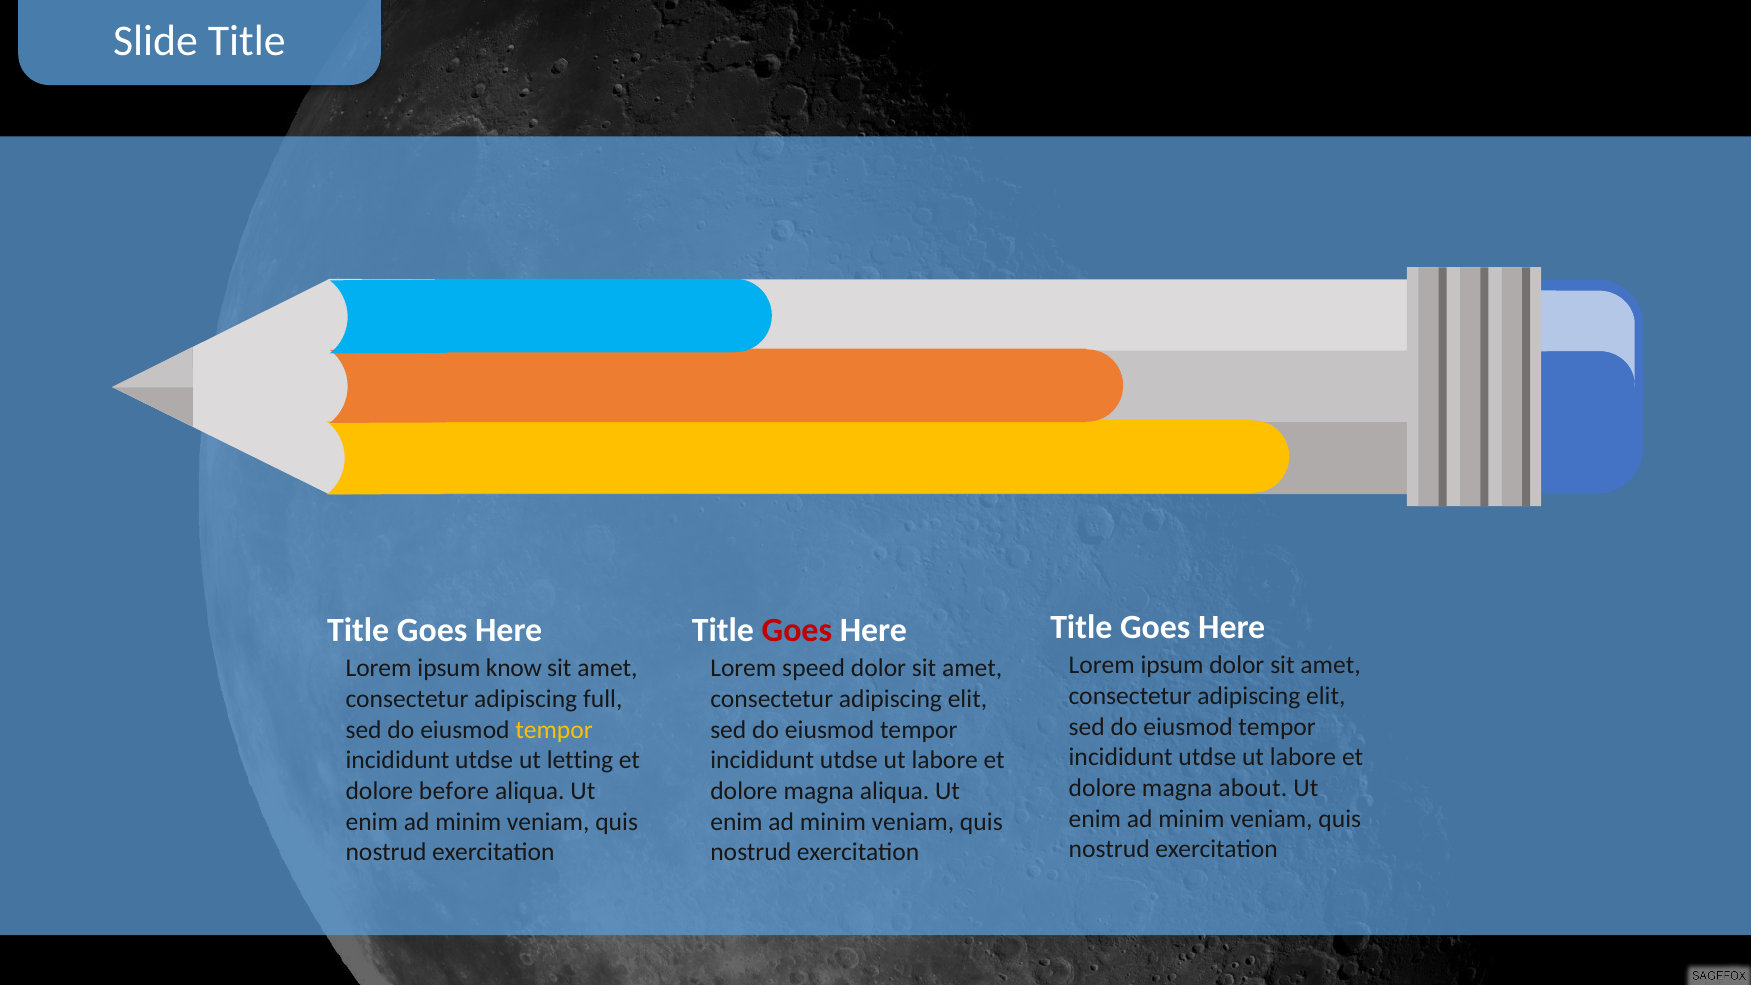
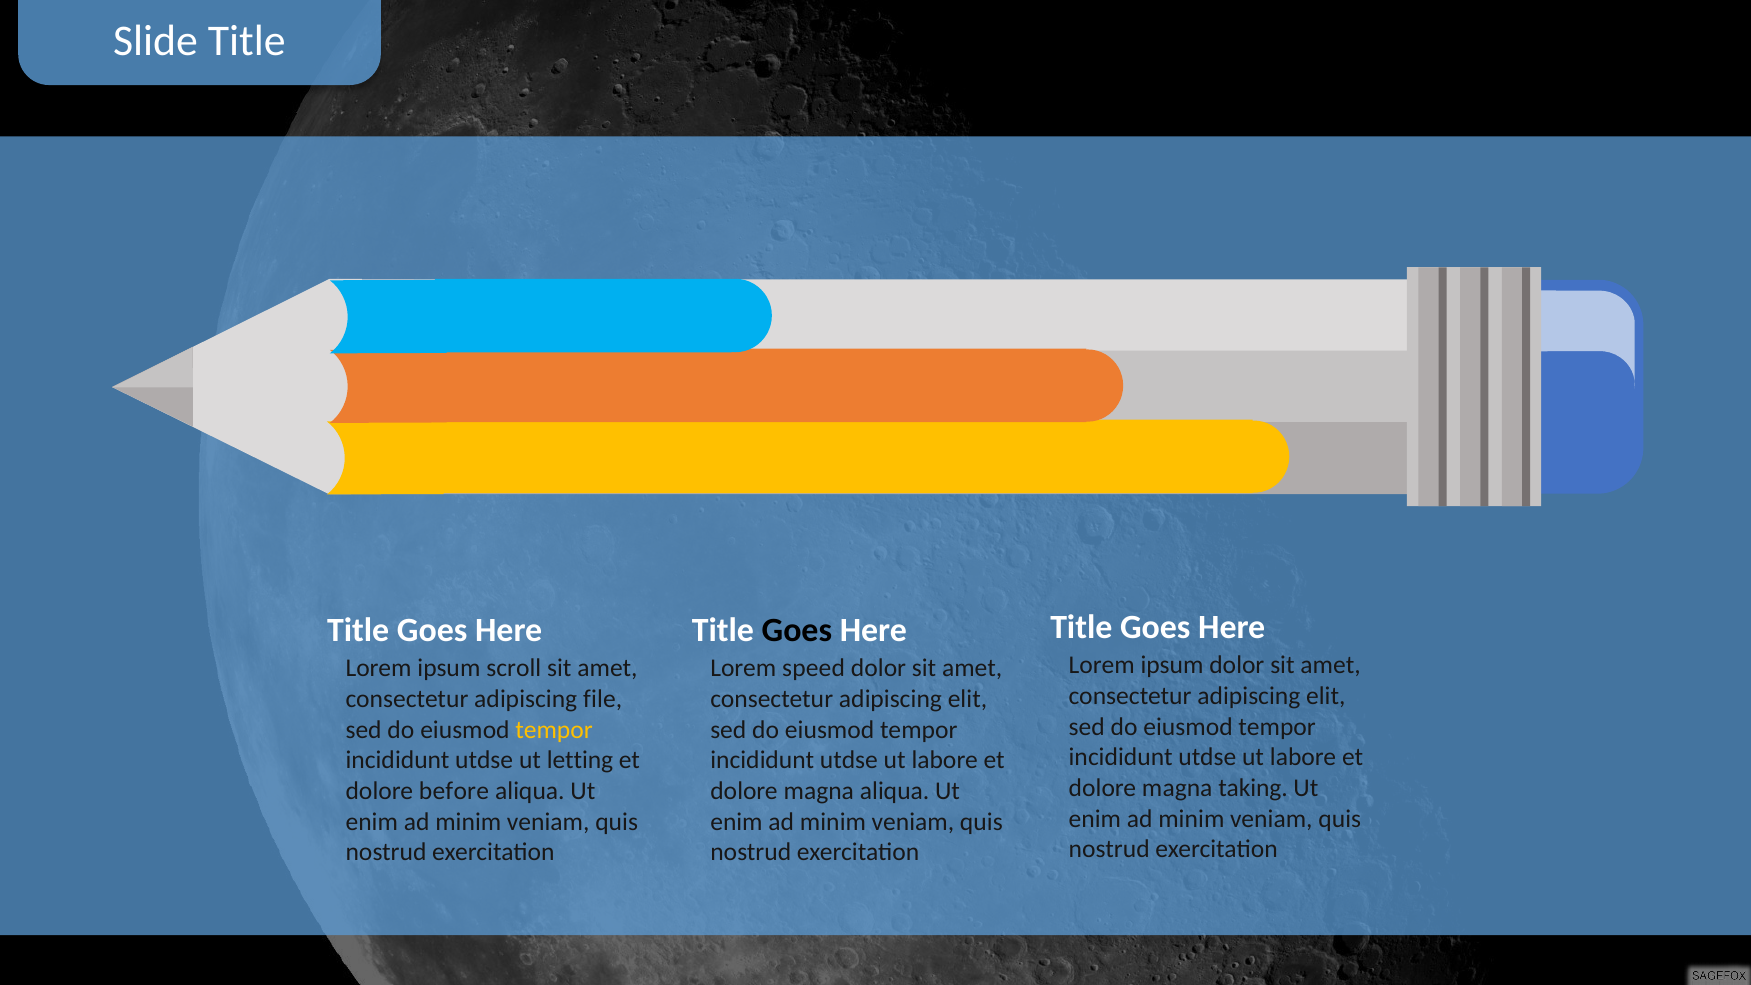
Goes at (797, 630) colour: red -> black
know: know -> scroll
full: full -> file
about: about -> taking
